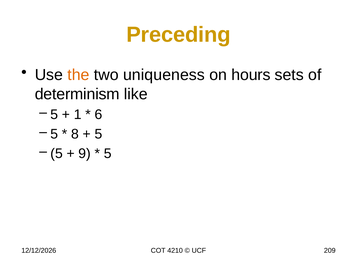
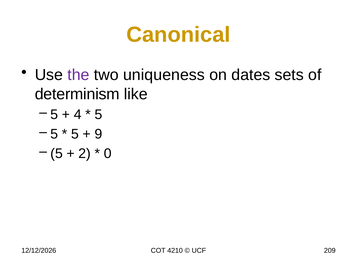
Preceding: Preceding -> Canonical
the colour: orange -> purple
hours: hours -> dates
1: 1 -> 4
6 at (99, 114): 6 -> 5
8 at (75, 134): 8 -> 5
5 at (99, 134): 5 -> 9
9: 9 -> 2
5 at (108, 153): 5 -> 0
